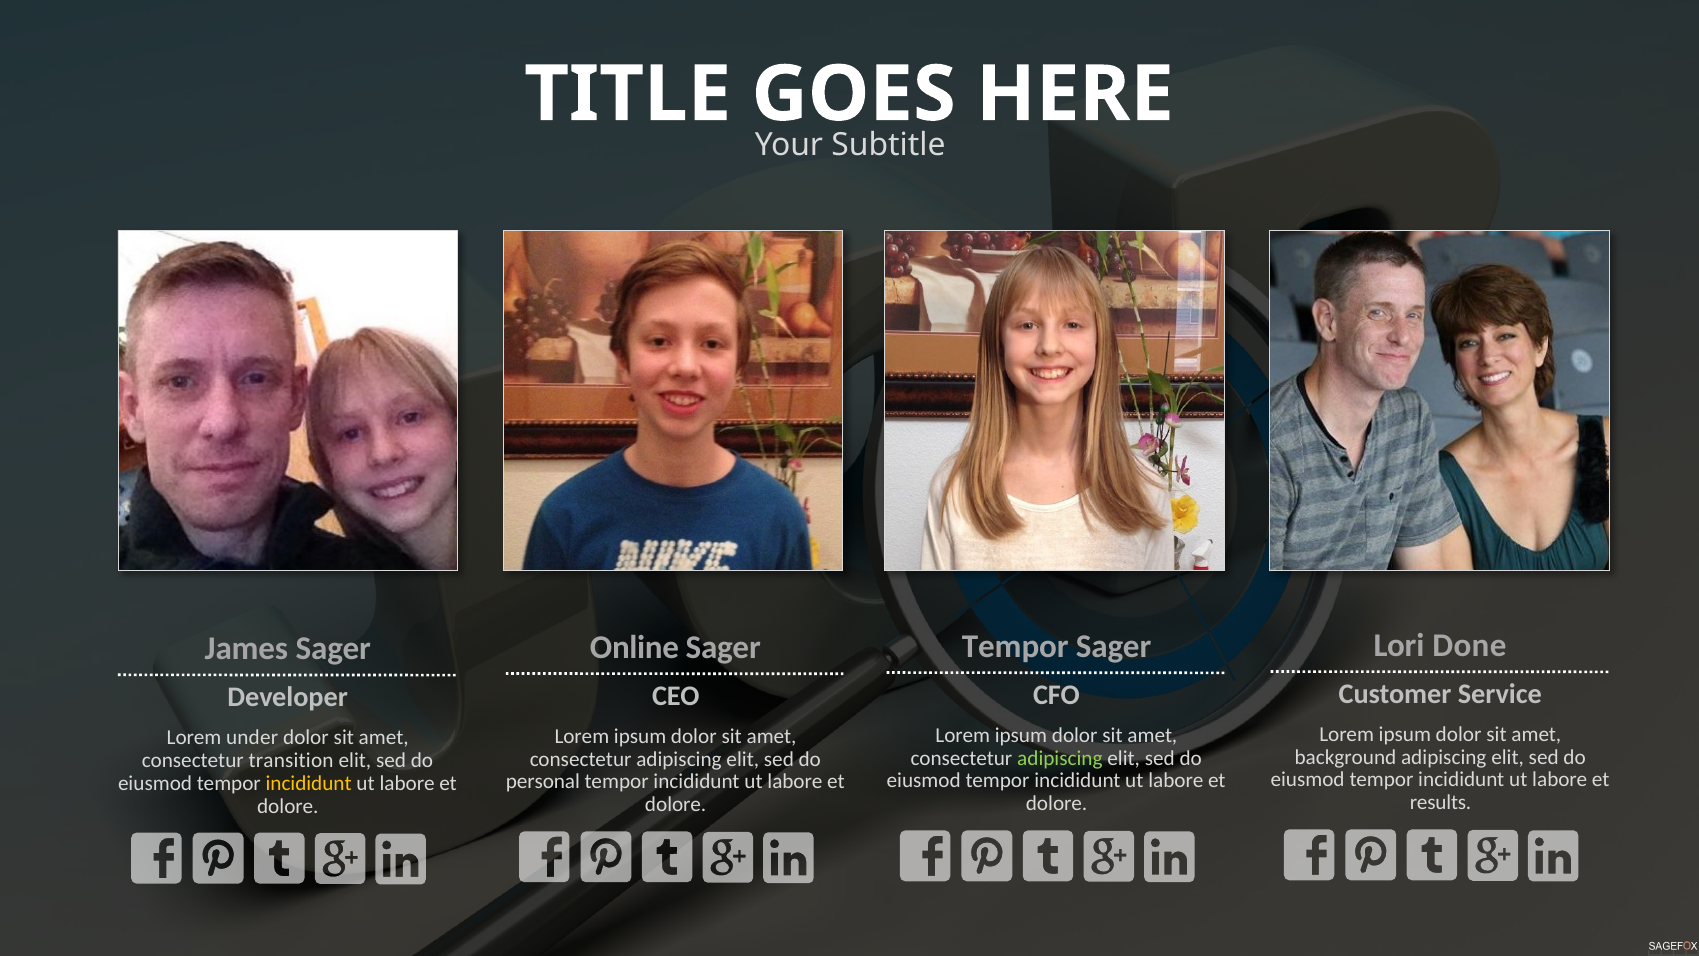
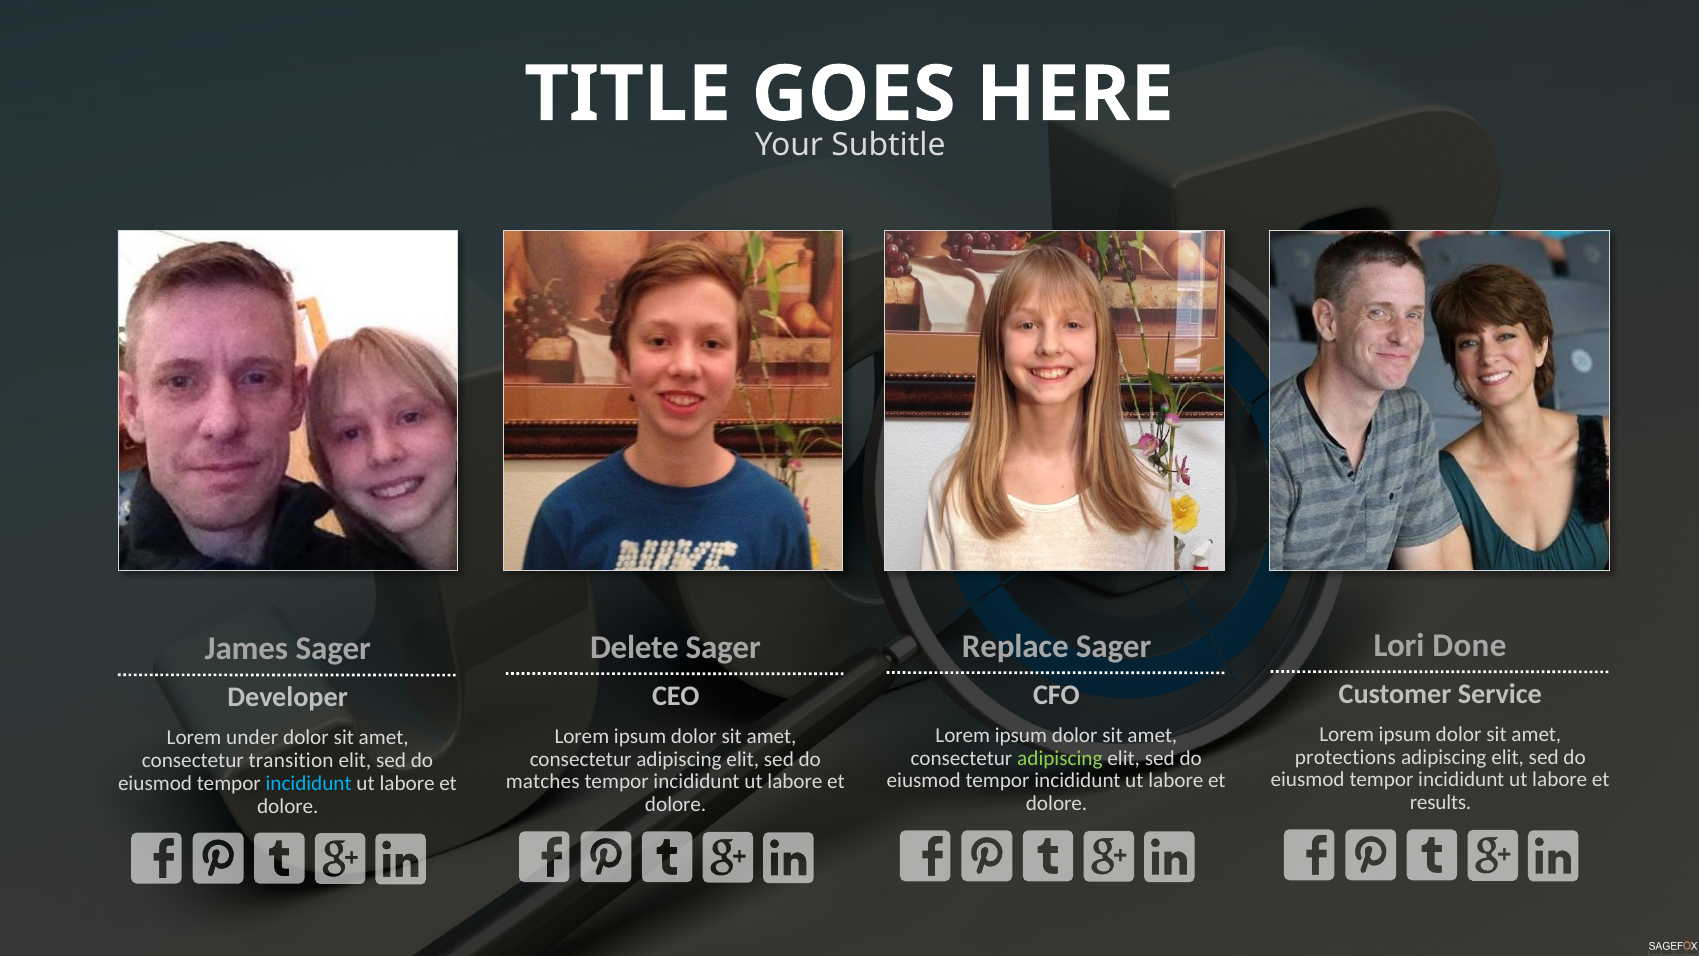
Tempor at (1015, 646): Tempor -> Replace
Online: Online -> Delete
background: background -> protections
personal: personal -> matches
incididunt at (309, 783) colour: yellow -> light blue
